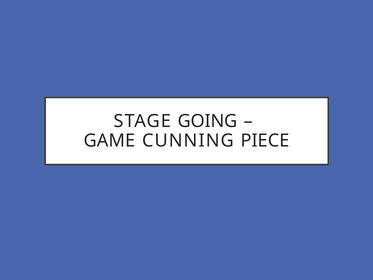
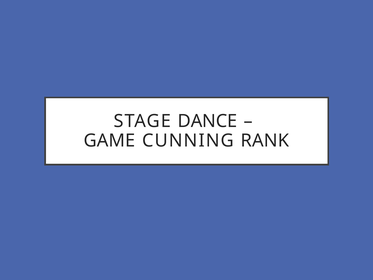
GOING: GOING -> DANCE
PIECE: PIECE -> RANK
